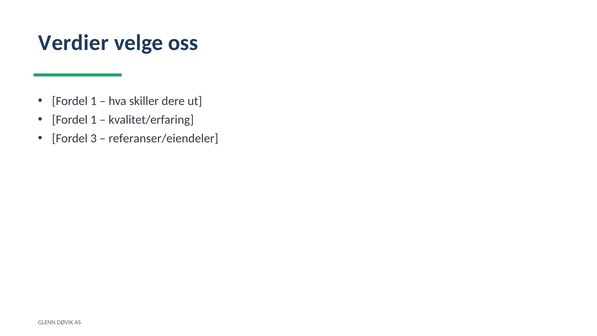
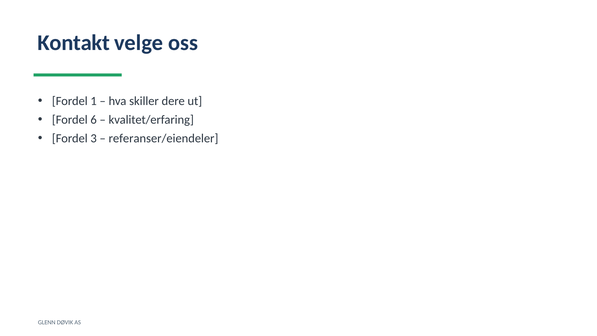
Verdier: Verdier -> Kontakt
1 at (94, 120): 1 -> 6
